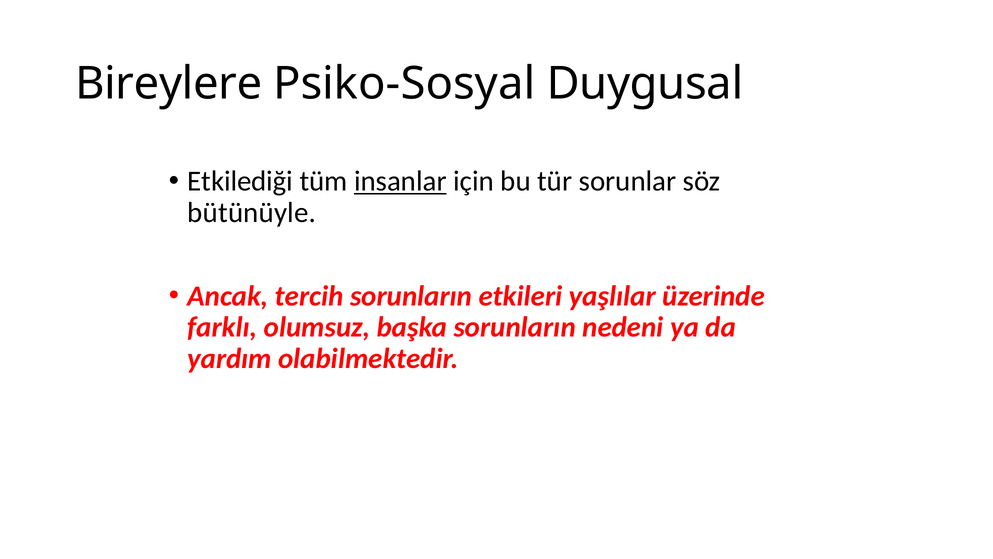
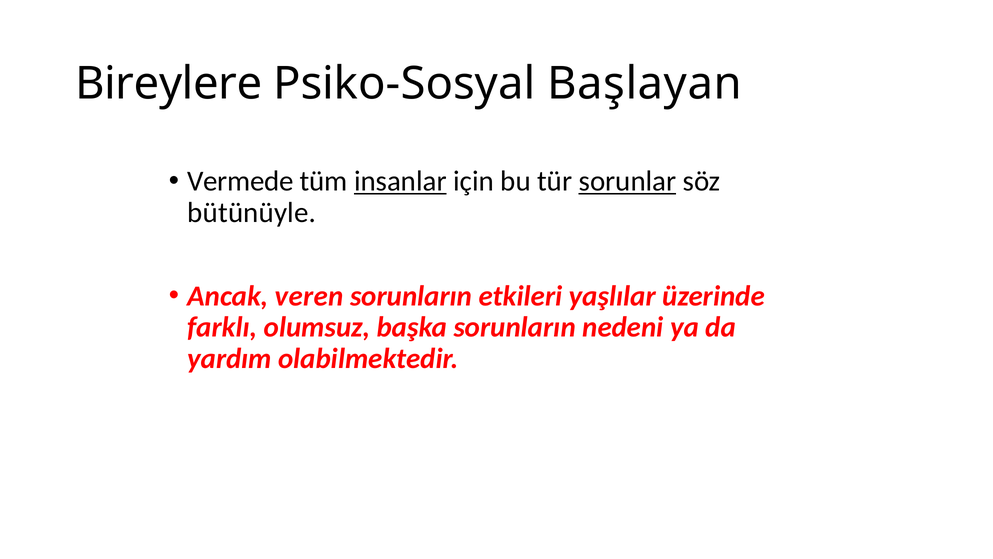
Duygusal: Duygusal -> Başlayan
Etkilediği: Etkilediği -> Vermede
sorunlar underline: none -> present
tercih: tercih -> veren
